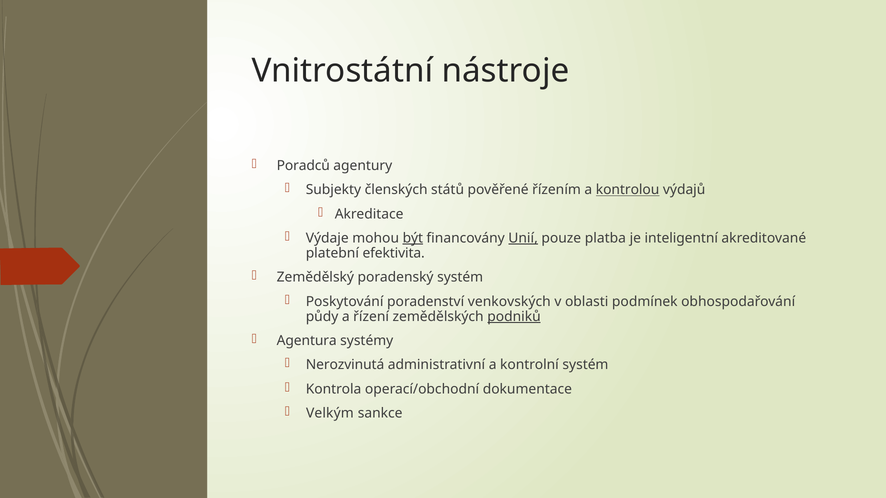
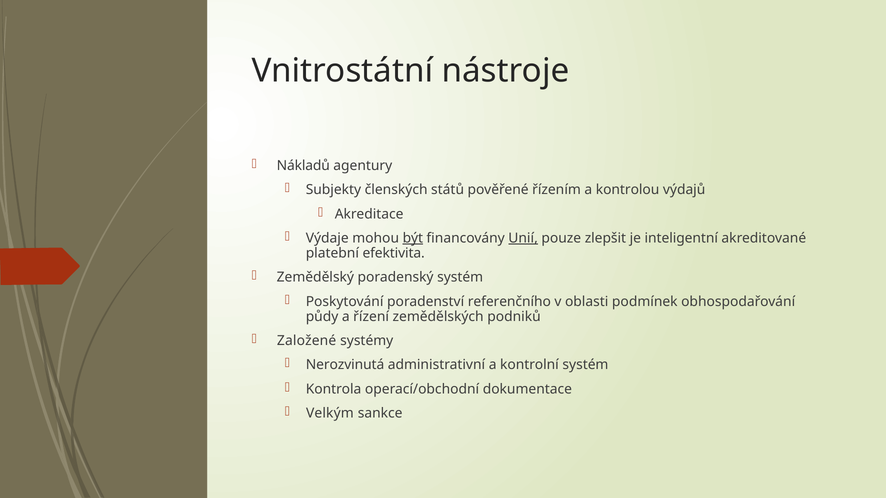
Poradců: Poradců -> Nákladů
kontrolou underline: present -> none
platba: platba -> zlepšit
venkovských: venkovských -> referenčního
podniků underline: present -> none
Agentura: Agentura -> Založené
